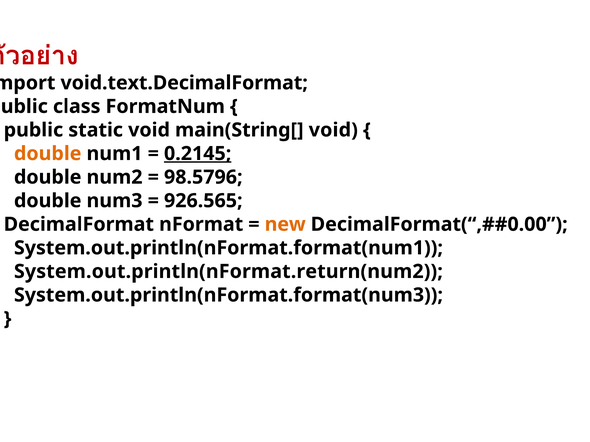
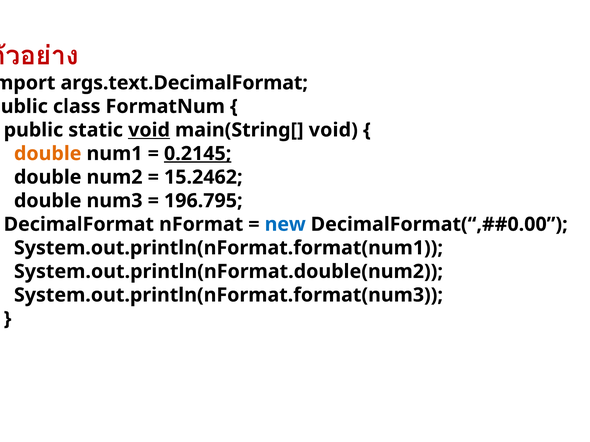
void.text.DecimalFormat: void.text.DecimalFormat -> args.text.DecimalFormat
void at (149, 130) underline: none -> present
98.5796: 98.5796 -> 15.2462
926.565: 926.565 -> 196.795
new colour: orange -> blue
System.out.println(nFormat.return(num2: System.out.println(nFormat.return(num2 -> System.out.println(nFormat.double(num2
